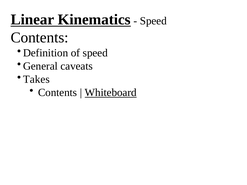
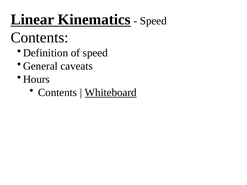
Takes: Takes -> Hours
